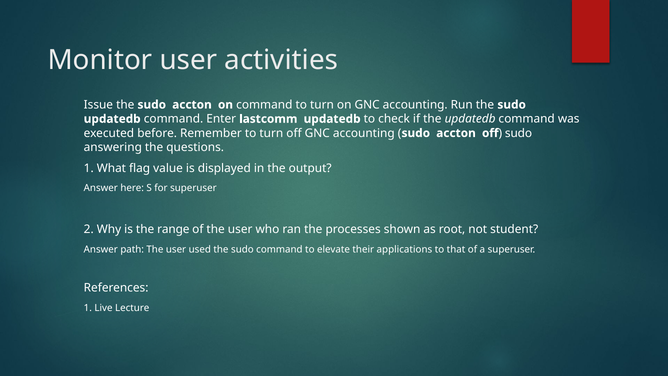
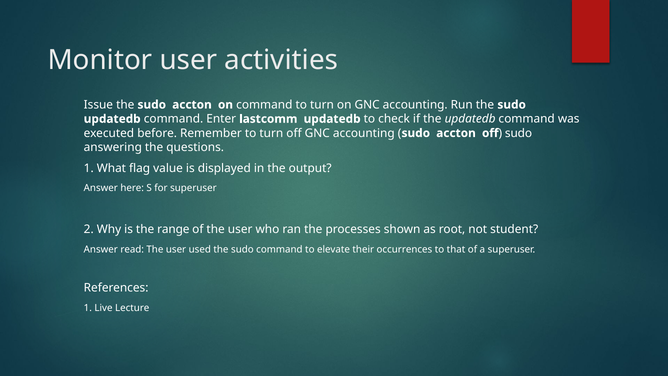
path: path -> read
applications: applications -> occurrences
